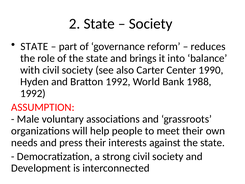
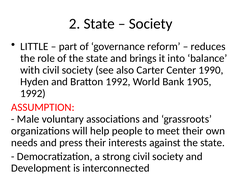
STATE at (34, 46): STATE -> LITTLE
1988: 1988 -> 1905
